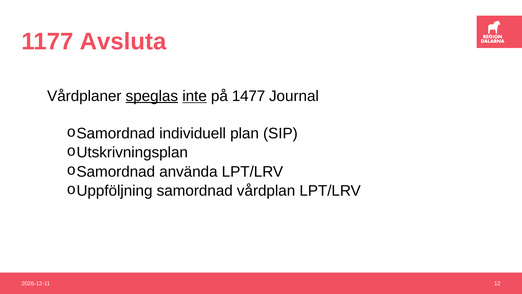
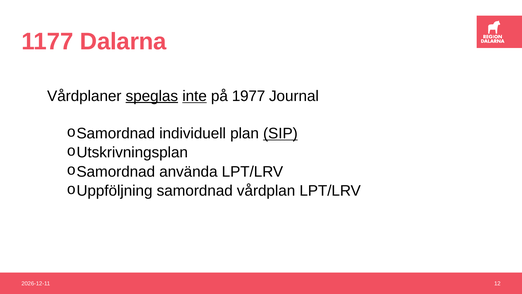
Avsluta: Avsluta -> Dalarna
1477: 1477 -> 1977
SIP underline: none -> present
